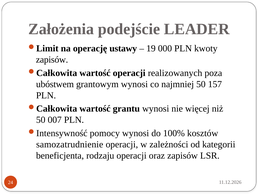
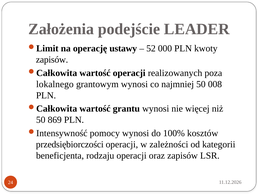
19: 19 -> 52
ubóstwem: ubóstwem -> lokalnego
157: 157 -> 008
007: 007 -> 869
samozatrudnienie: samozatrudnienie -> przedsiębiorczości
